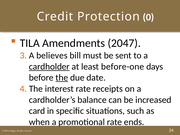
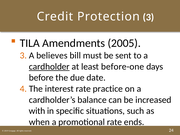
0: 0 -> 3
2047: 2047 -> 2005
the underline: present -> none
receipts: receipts -> practice
card: card -> with
